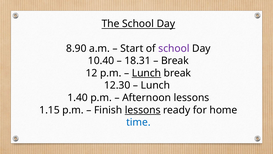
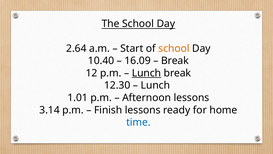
8.90: 8.90 -> 2.64
school at (174, 48) colour: purple -> orange
18.31: 18.31 -> 16.09
1.40: 1.40 -> 1.01
1.15: 1.15 -> 3.14
lessons at (143, 110) underline: present -> none
